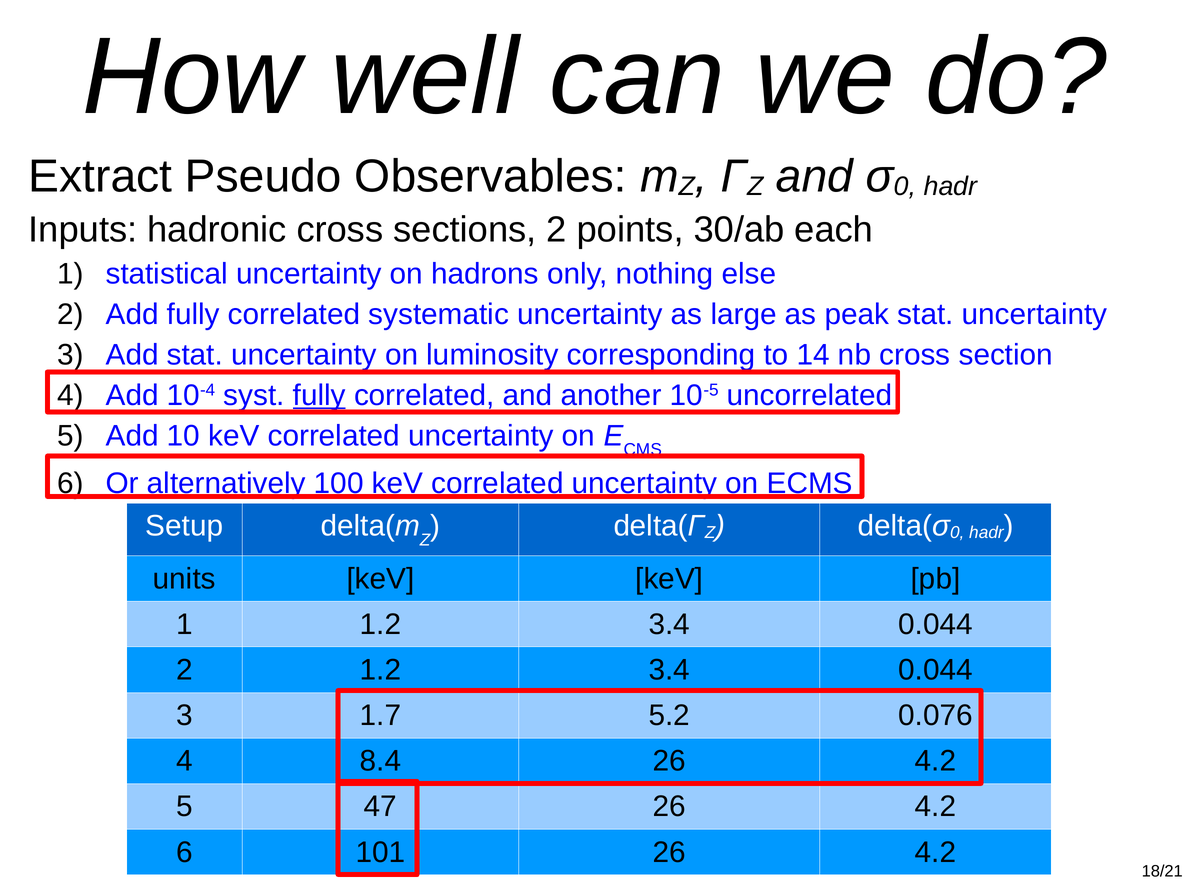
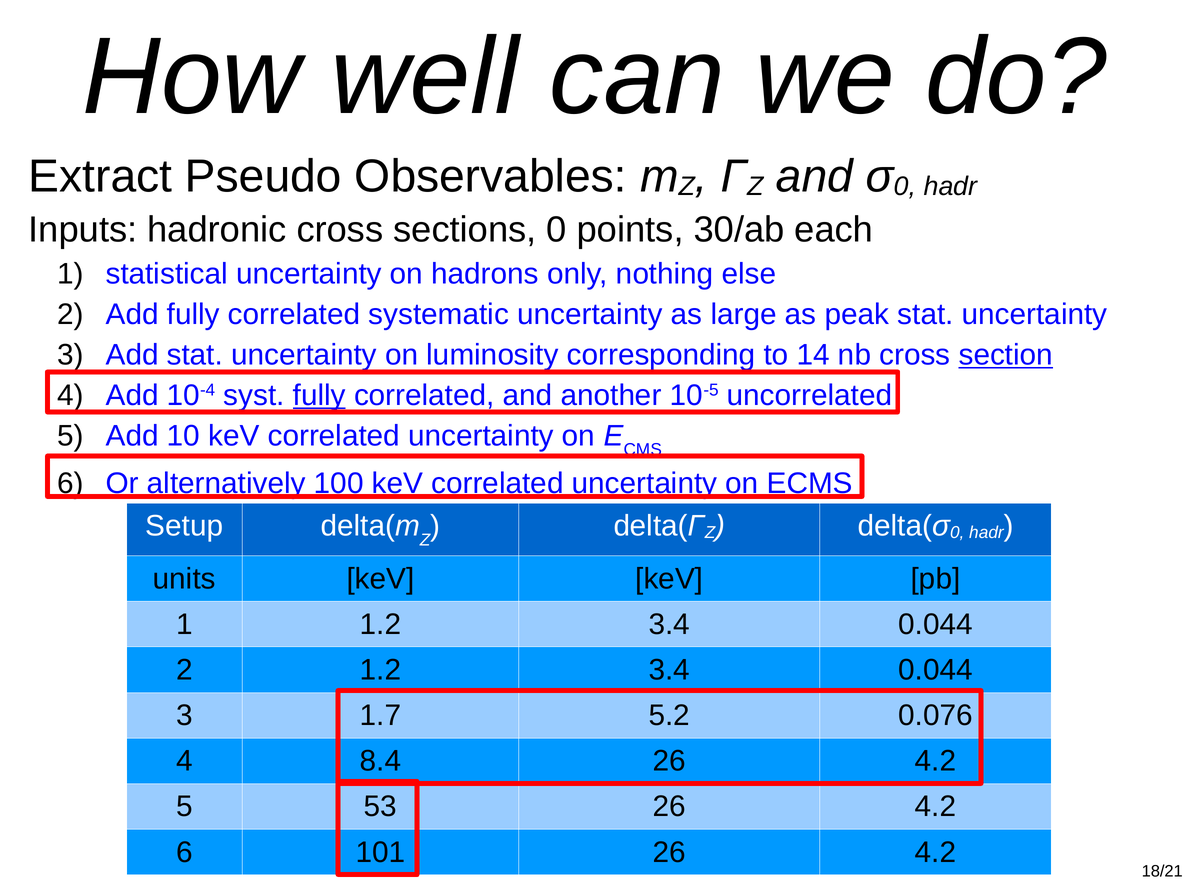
sections 2: 2 -> 0
section underline: none -> present
47: 47 -> 53
